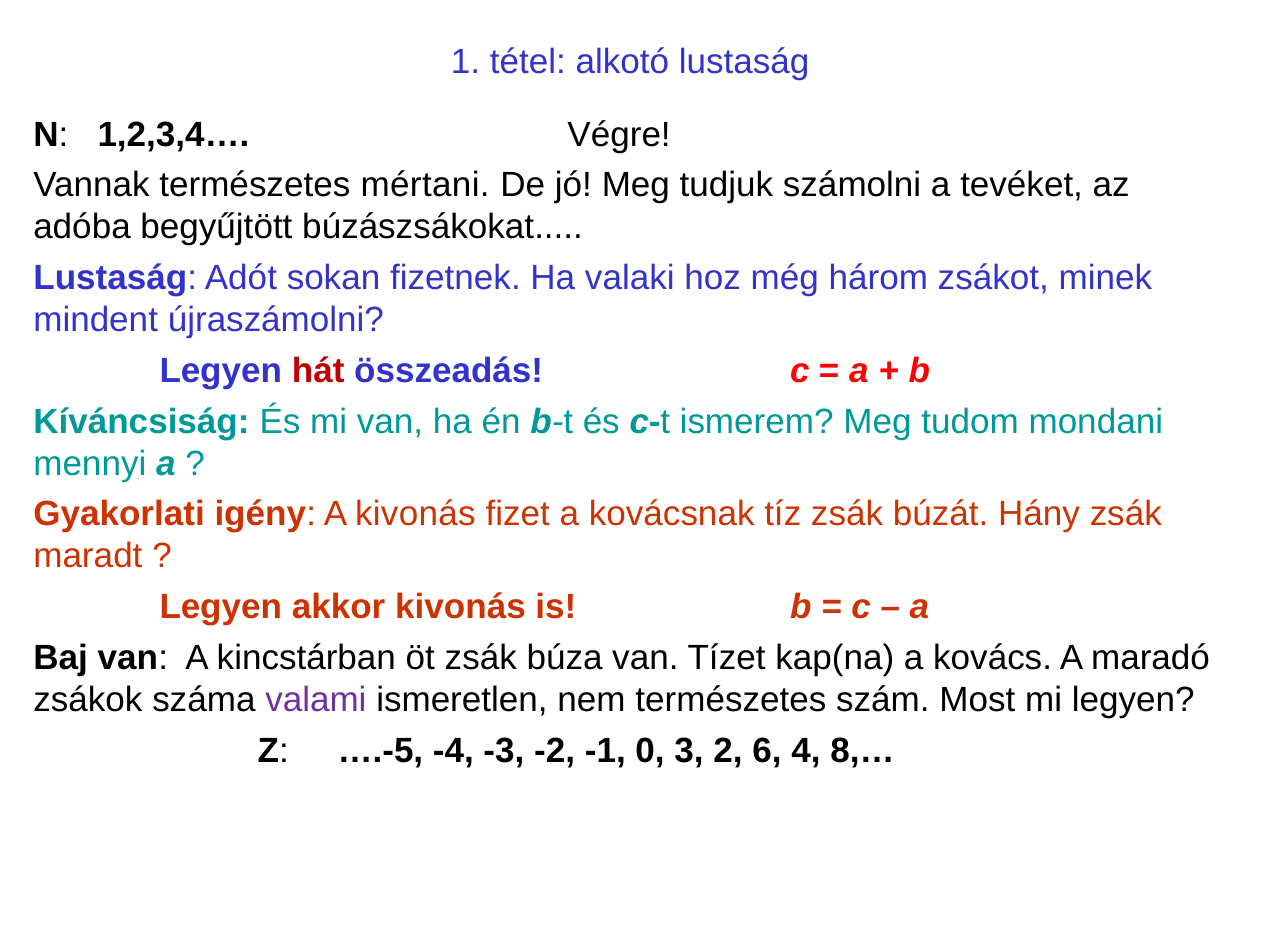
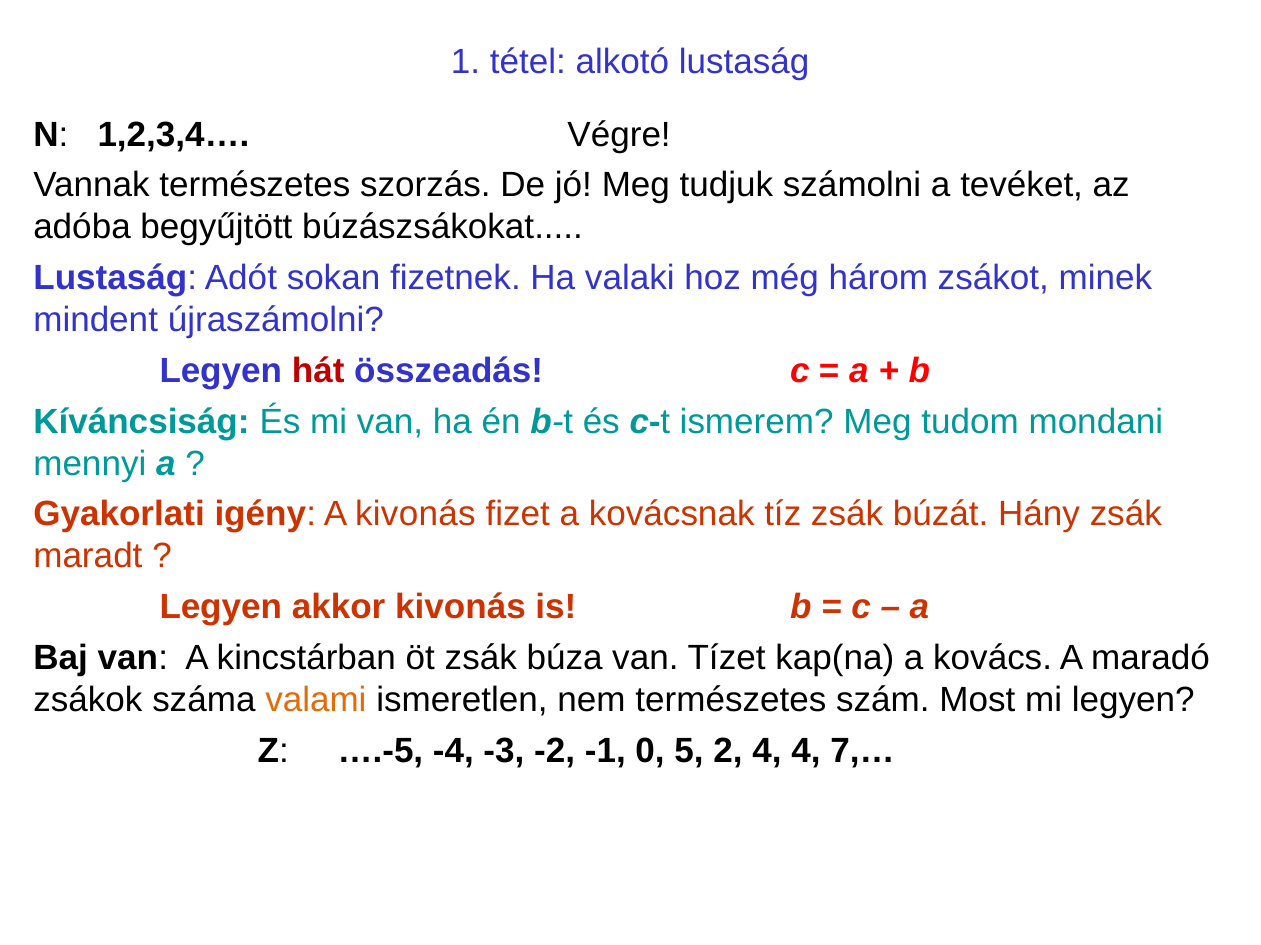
mértani: mértani -> szorzás
valami colour: purple -> orange
3: 3 -> 5
2 6: 6 -> 4
8,…: 8,… -> 7,…
